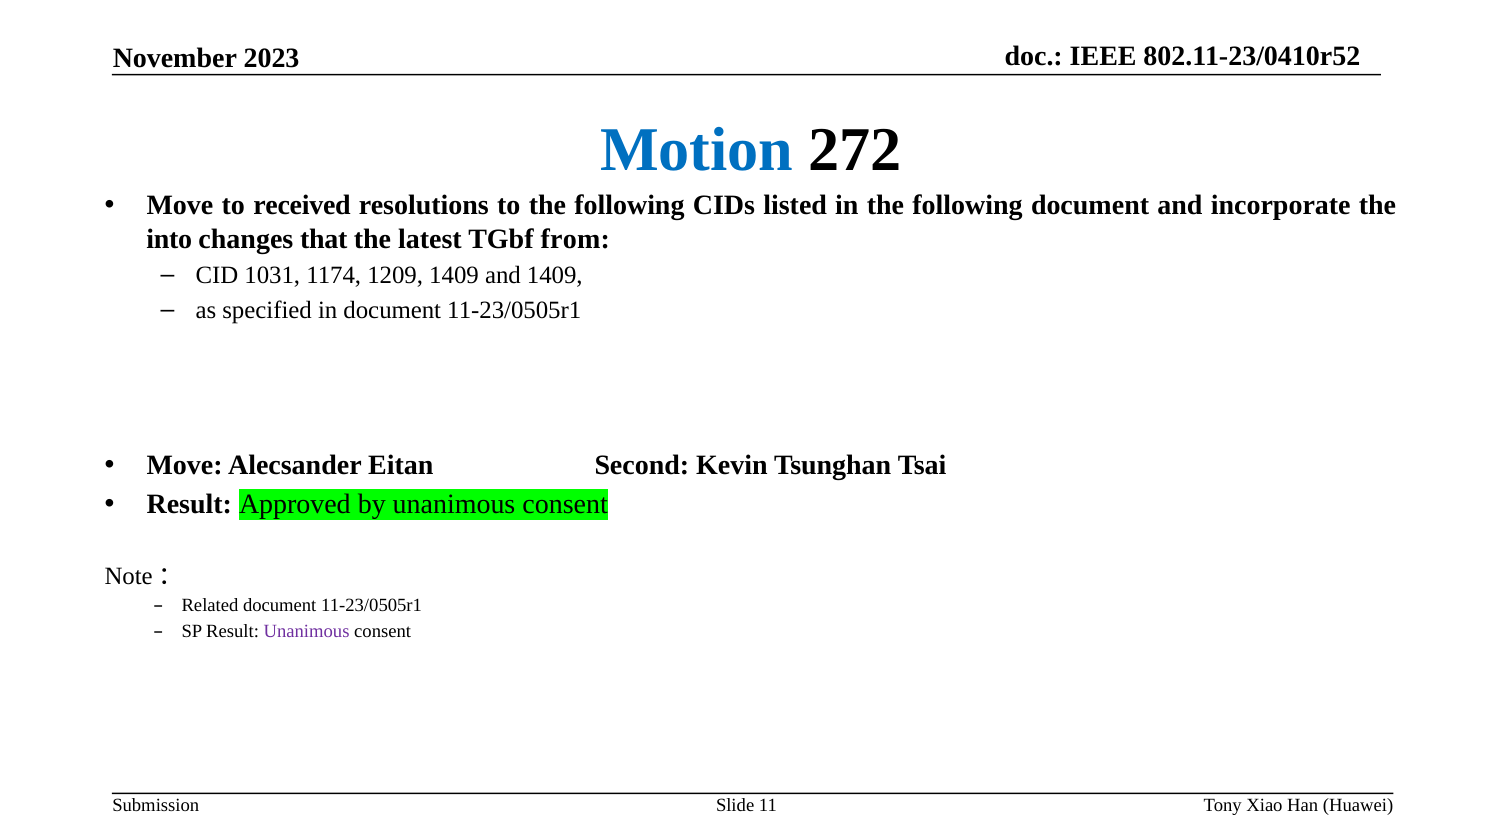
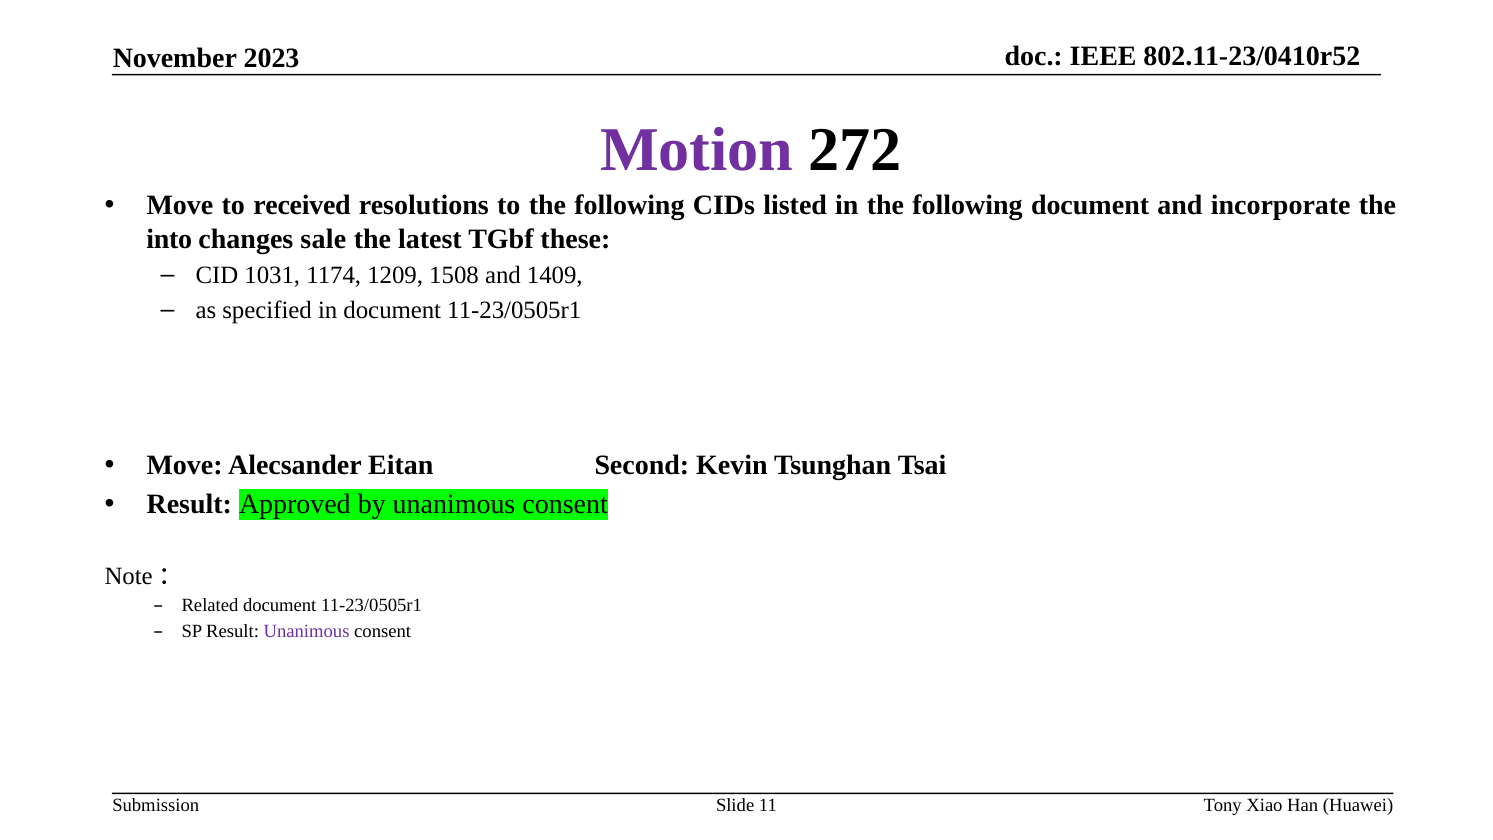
Motion colour: blue -> purple
that: that -> sale
from: from -> these
1209 1409: 1409 -> 1508
